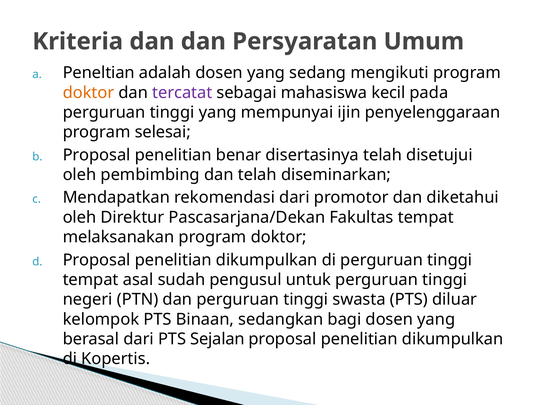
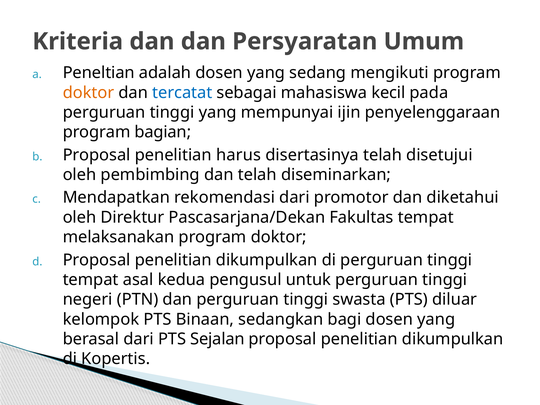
tercatat colour: purple -> blue
selesai: selesai -> bagian
benar: benar -> harus
sudah: sudah -> kedua
